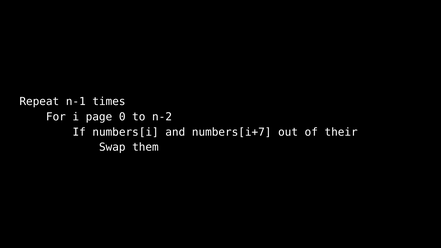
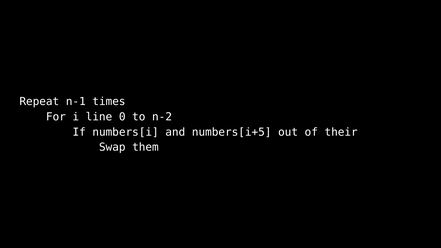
page: page -> line
numbers[i+7: numbers[i+7 -> numbers[i+5
